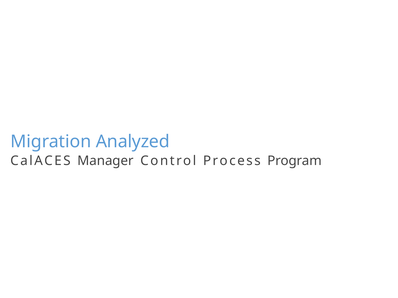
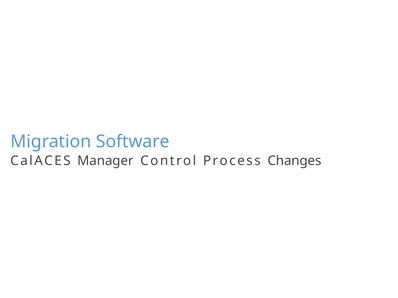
Analyzed: Analyzed -> Software
Program: Program -> Changes
